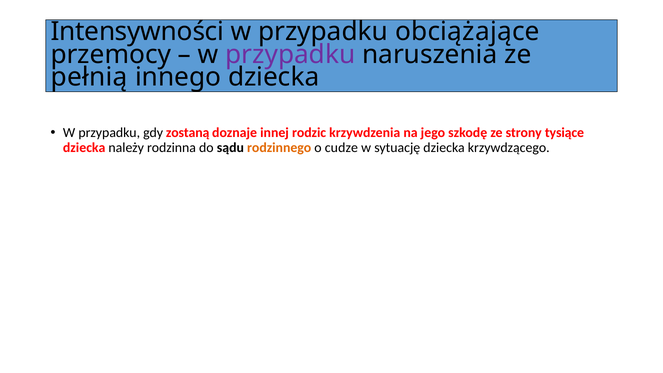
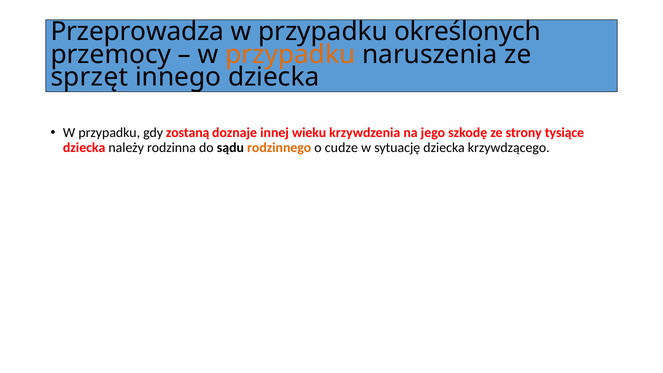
Intensywności: Intensywności -> Przeprowadza
obciążające: obciążające -> określonych
przypadku at (290, 54) colour: purple -> orange
pełnią: pełnią -> sprzęt
rodzic: rodzic -> wieku
